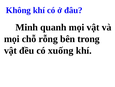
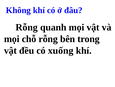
Minh at (27, 27): Minh -> Rỗng
